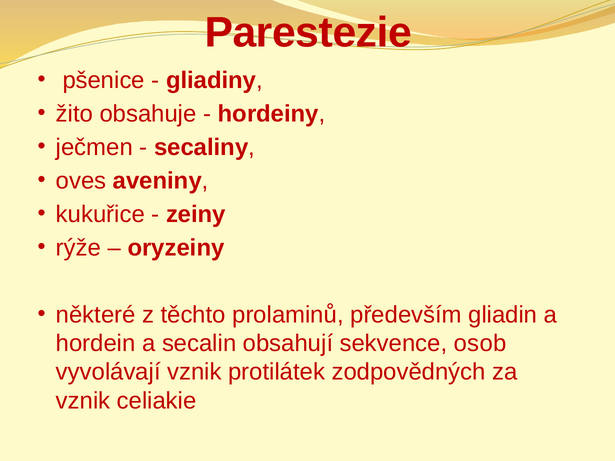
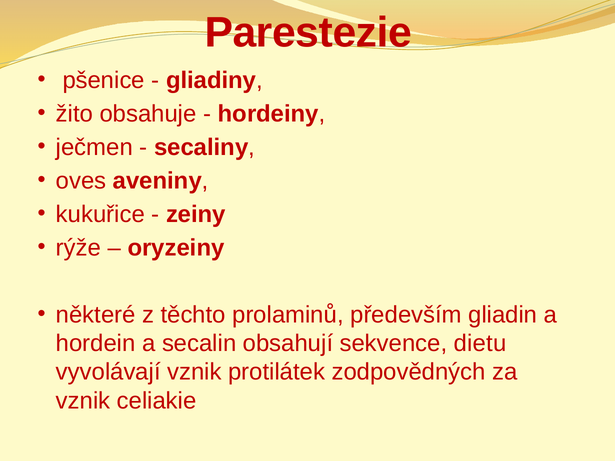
osob: osob -> dietu
